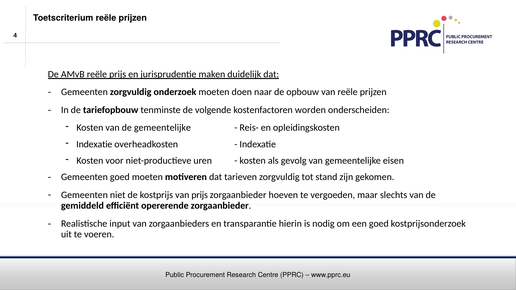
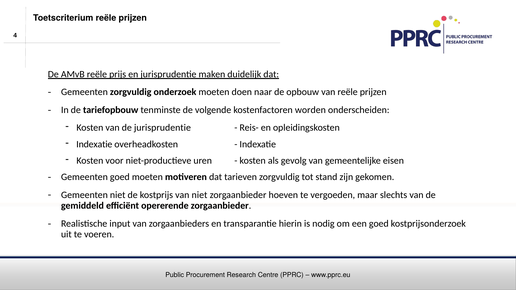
de gemeentelijke: gemeentelijke -> jurisprudentie
van prijs: prijs -> niet
